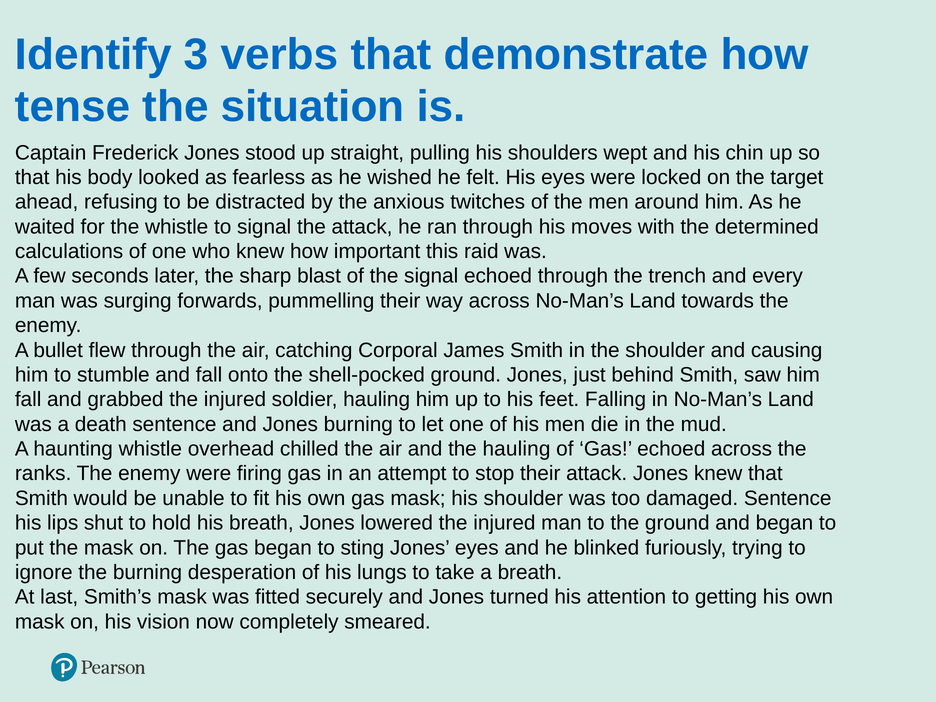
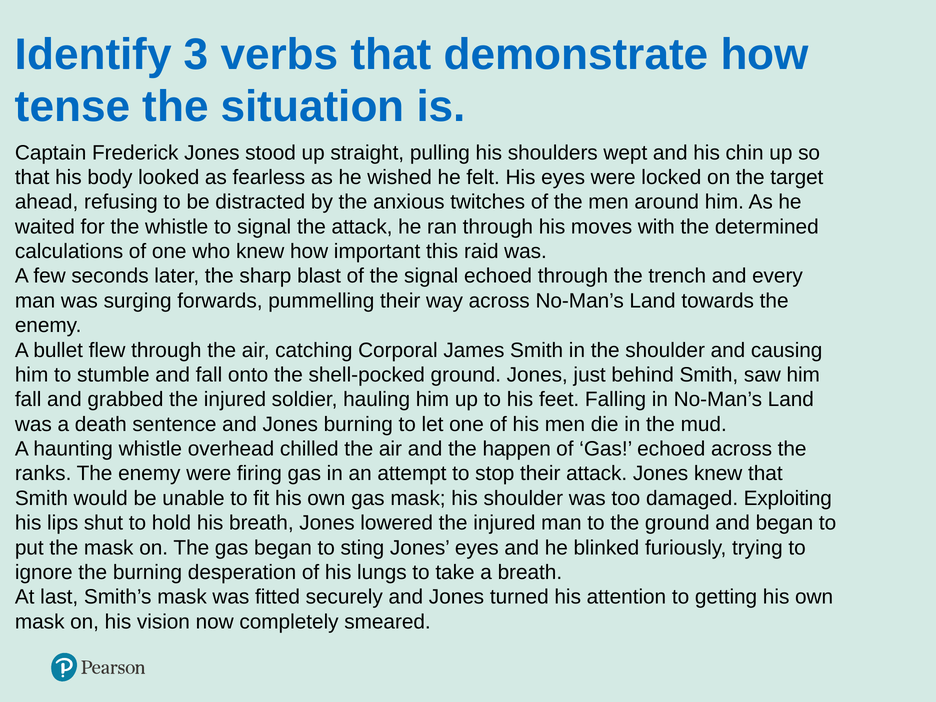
the hauling: hauling -> happen
damaged Sentence: Sentence -> Exploiting
